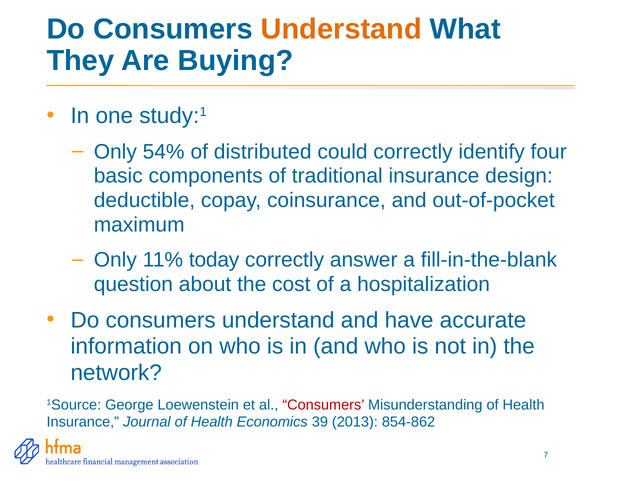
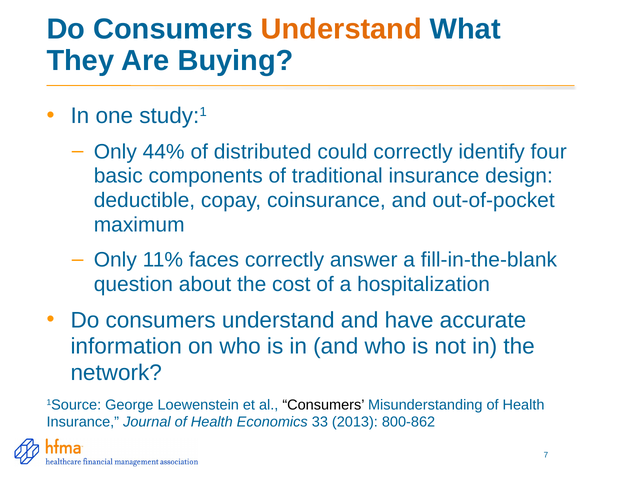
54%: 54% -> 44%
today: today -> faces
Consumers at (323, 405) colour: red -> black
39: 39 -> 33
854-862: 854-862 -> 800-862
